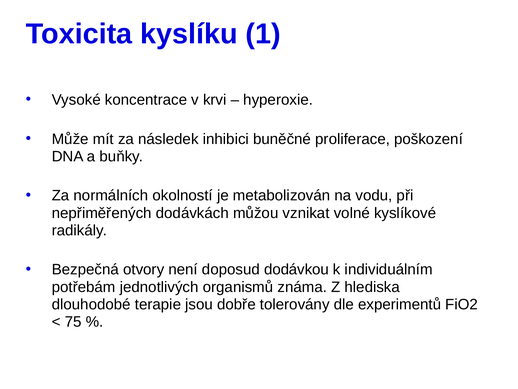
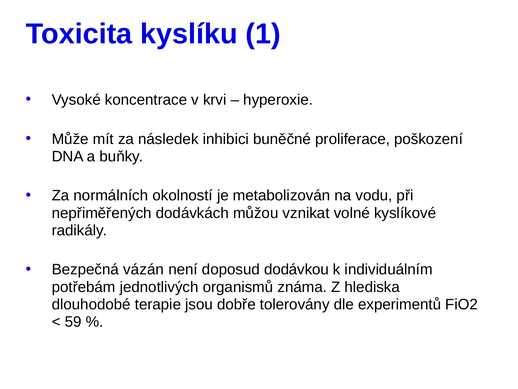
otvory: otvory -> vázán
75: 75 -> 59
